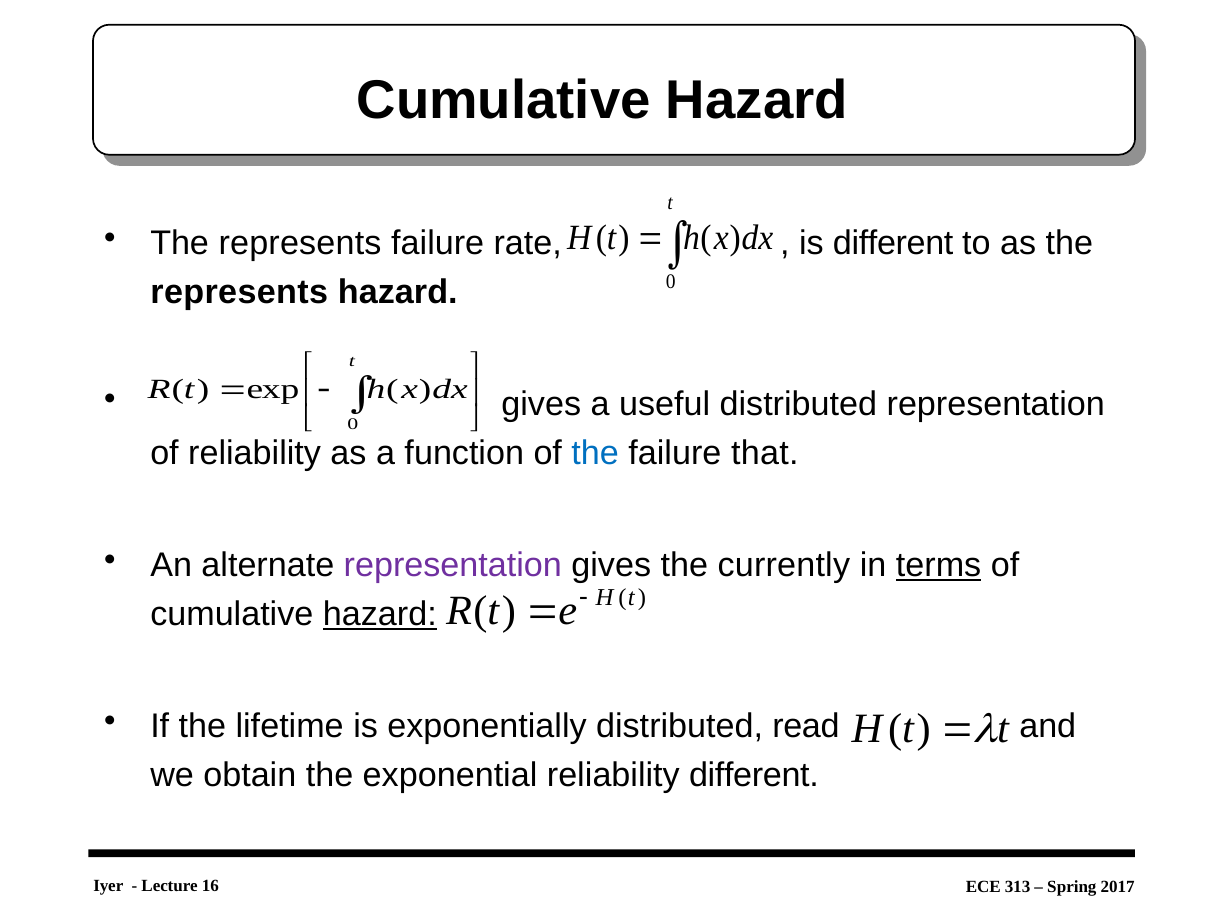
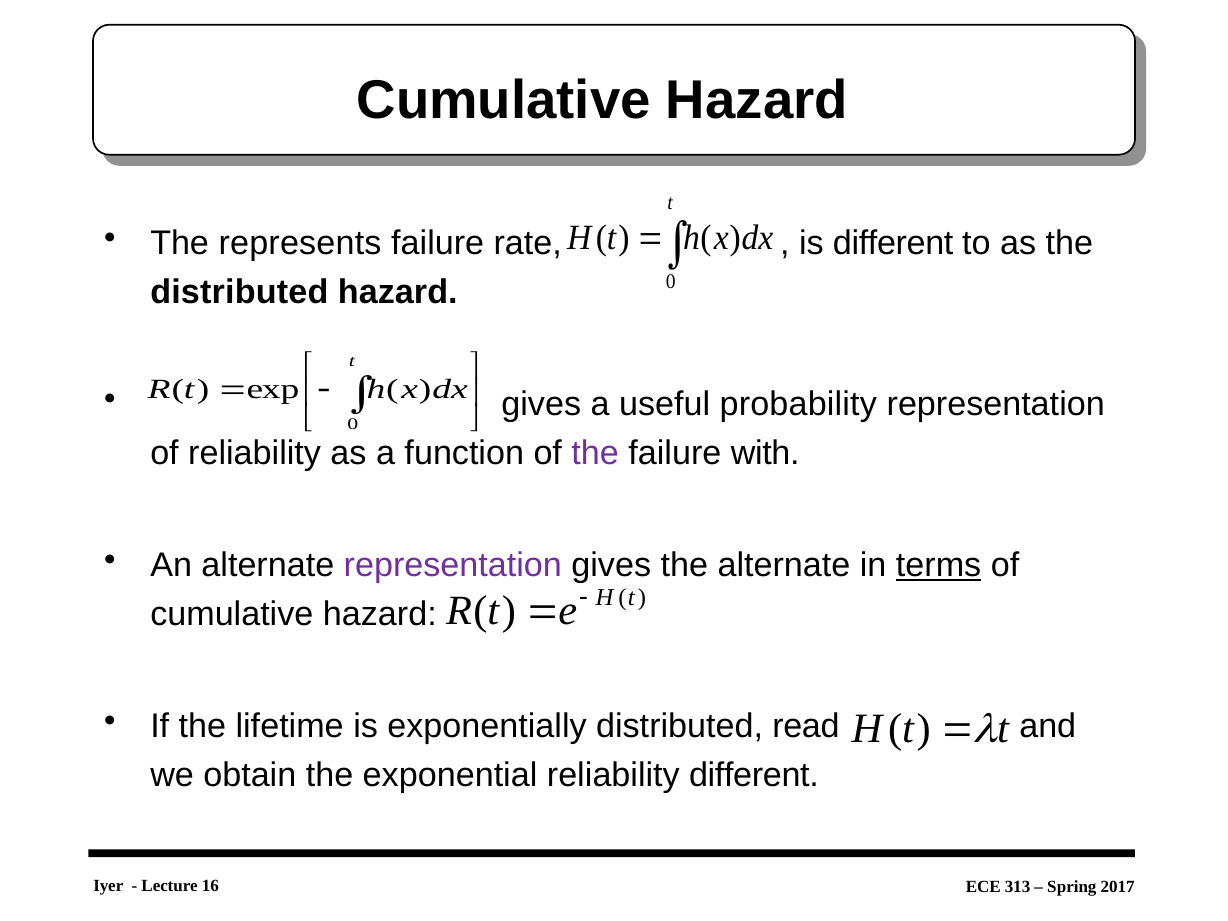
represents at (239, 293): represents -> distributed
useful distributed: distributed -> probability
the at (595, 454) colour: blue -> purple
that: that -> with
the currently: currently -> alternate
hazard at (380, 615) underline: present -> none
